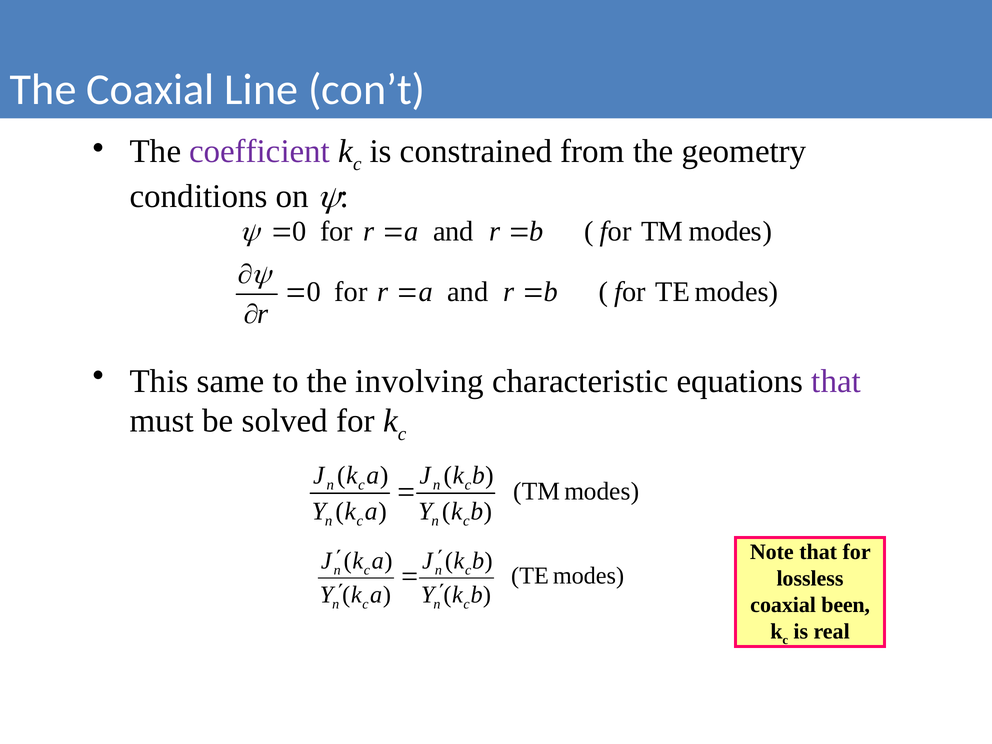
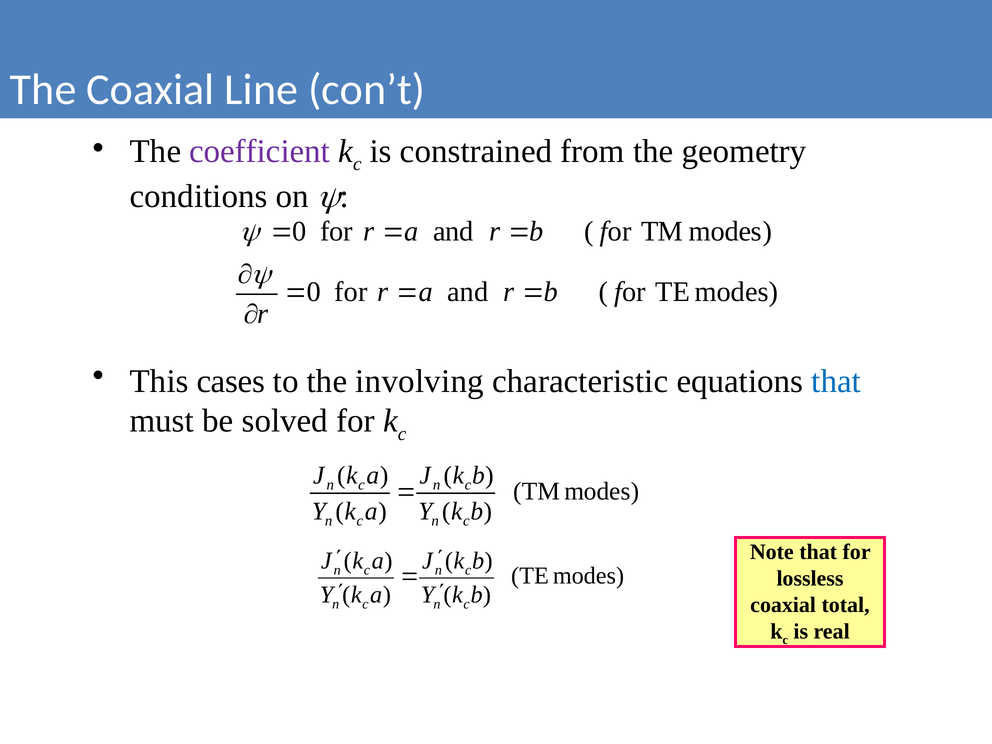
same: same -> cases
that at (836, 381) colour: purple -> blue
been: been -> total
